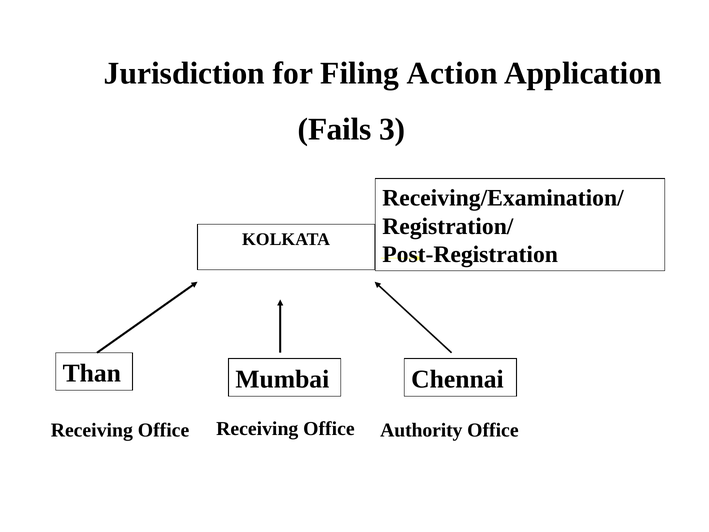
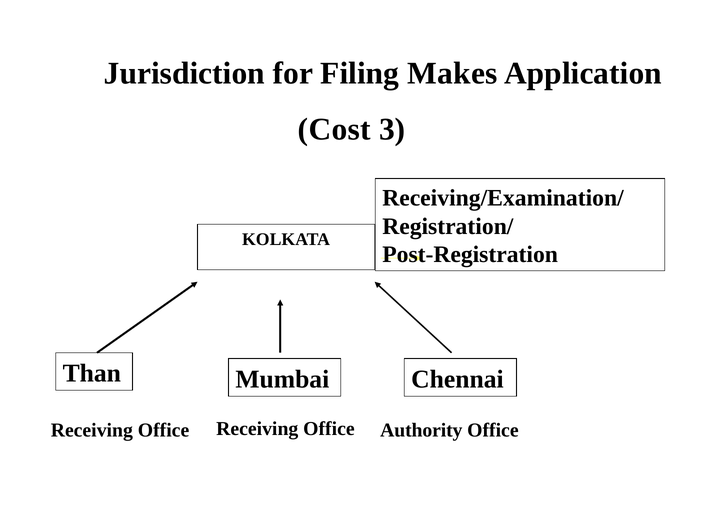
Action: Action -> Makes
Fails: Fails -> Cost
